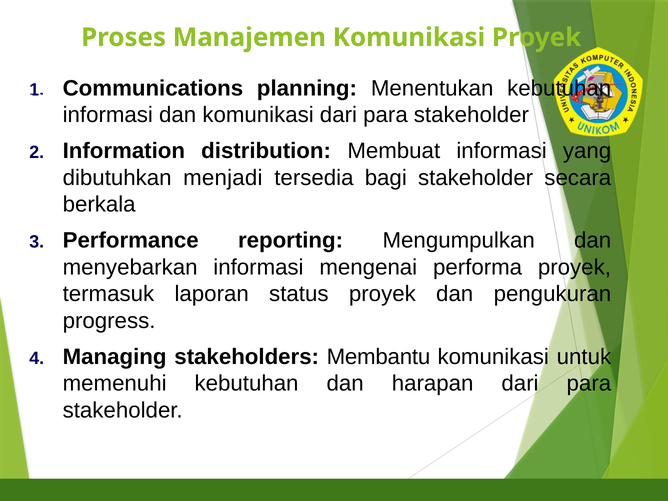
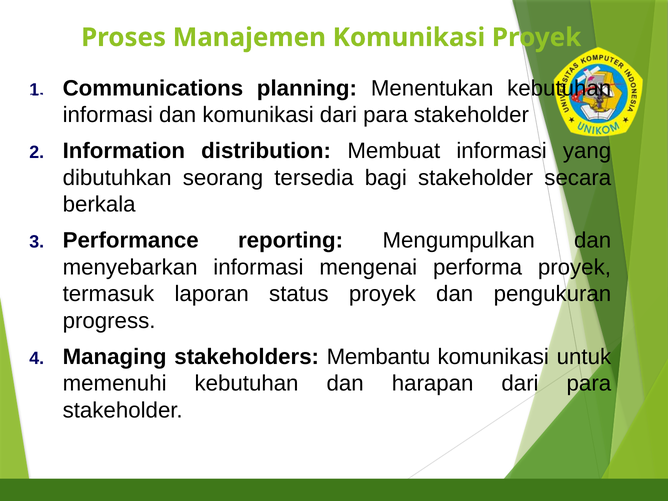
menjadi: menjadi -> seorang
